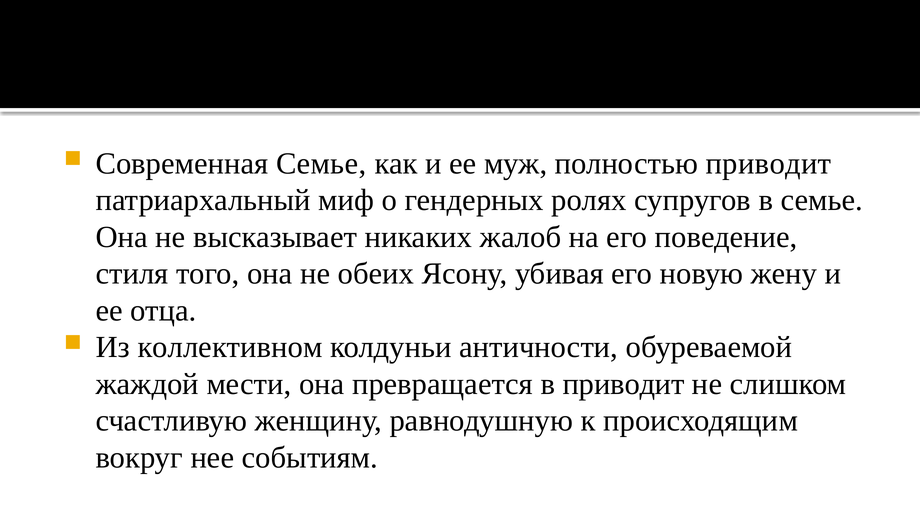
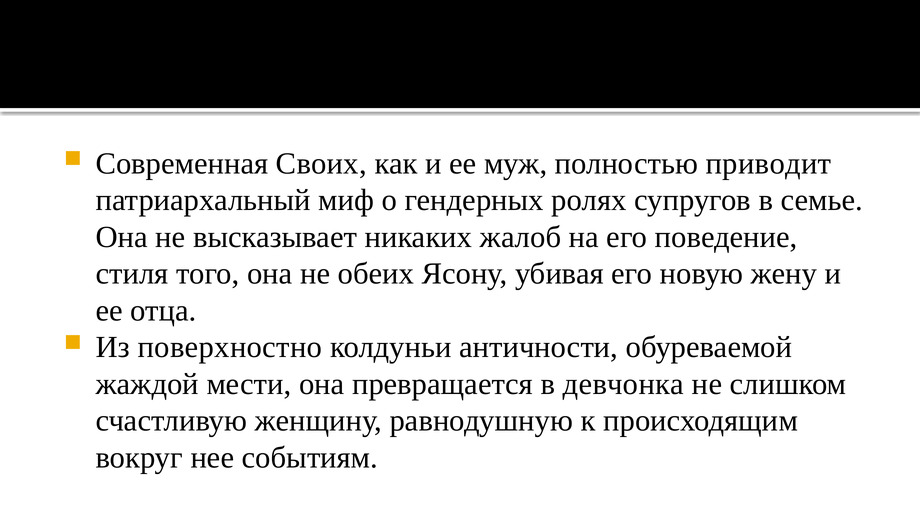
Современная Семье: Семье -> Своих
коллективном: коллективном -> поверхностно
в приводит: приводит -> девчонка
